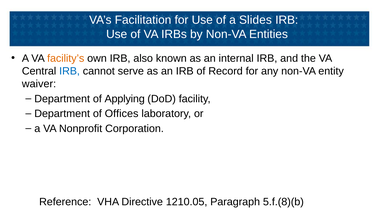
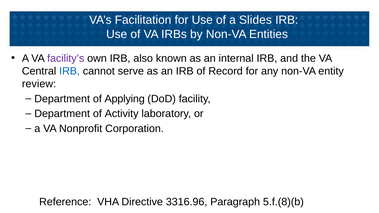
facility’s colour: orange -> purple
waiver: waiver -> review
Offices: Offices -> Activity
1210.05: 1210.05 -> 3316.96
